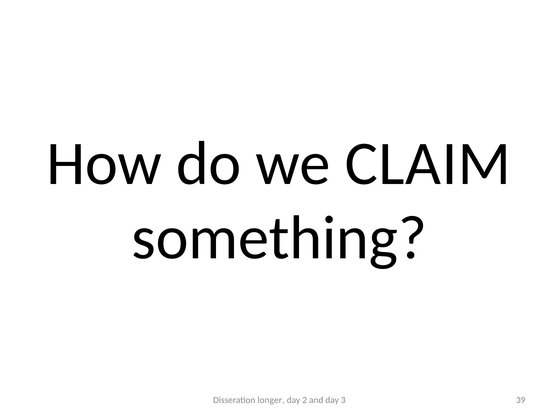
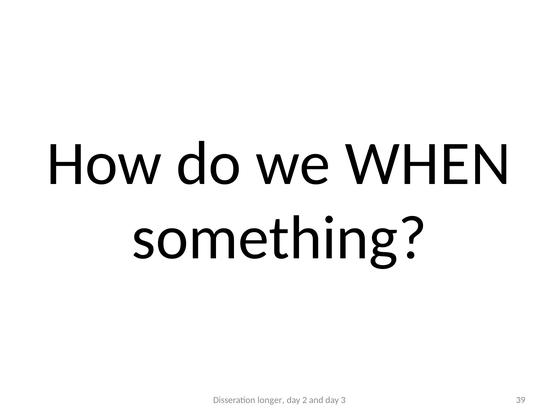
CLAIM: CLAIM -> WHEN
